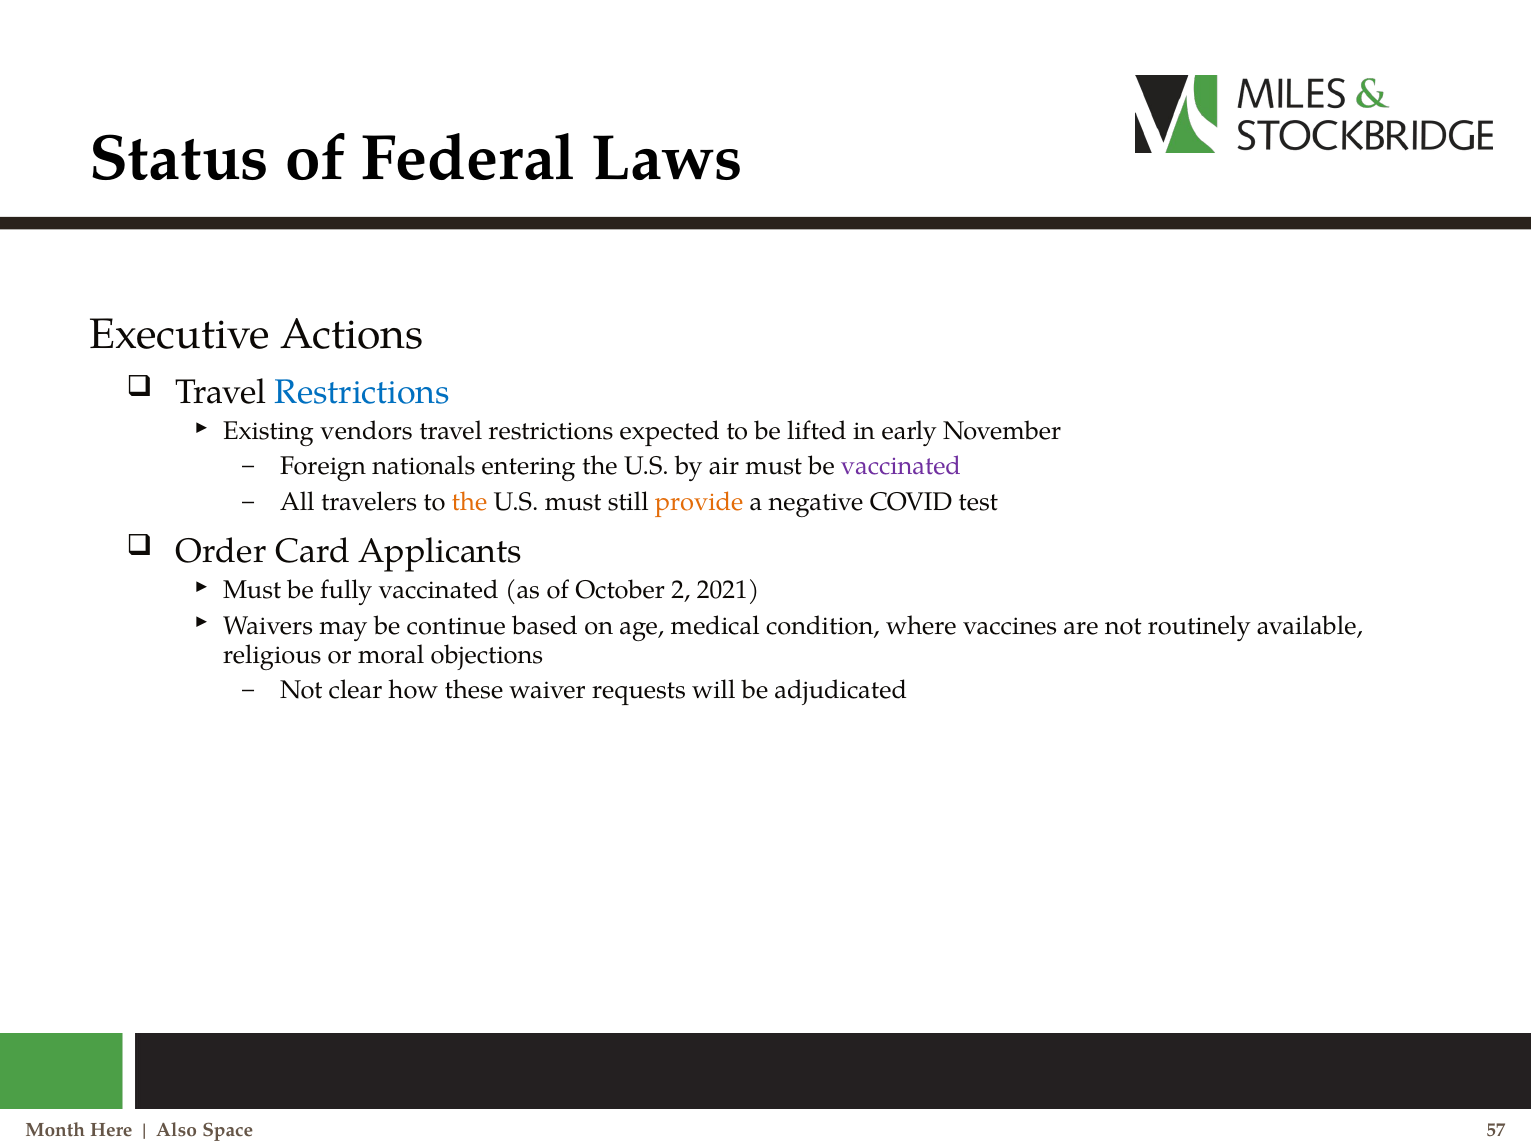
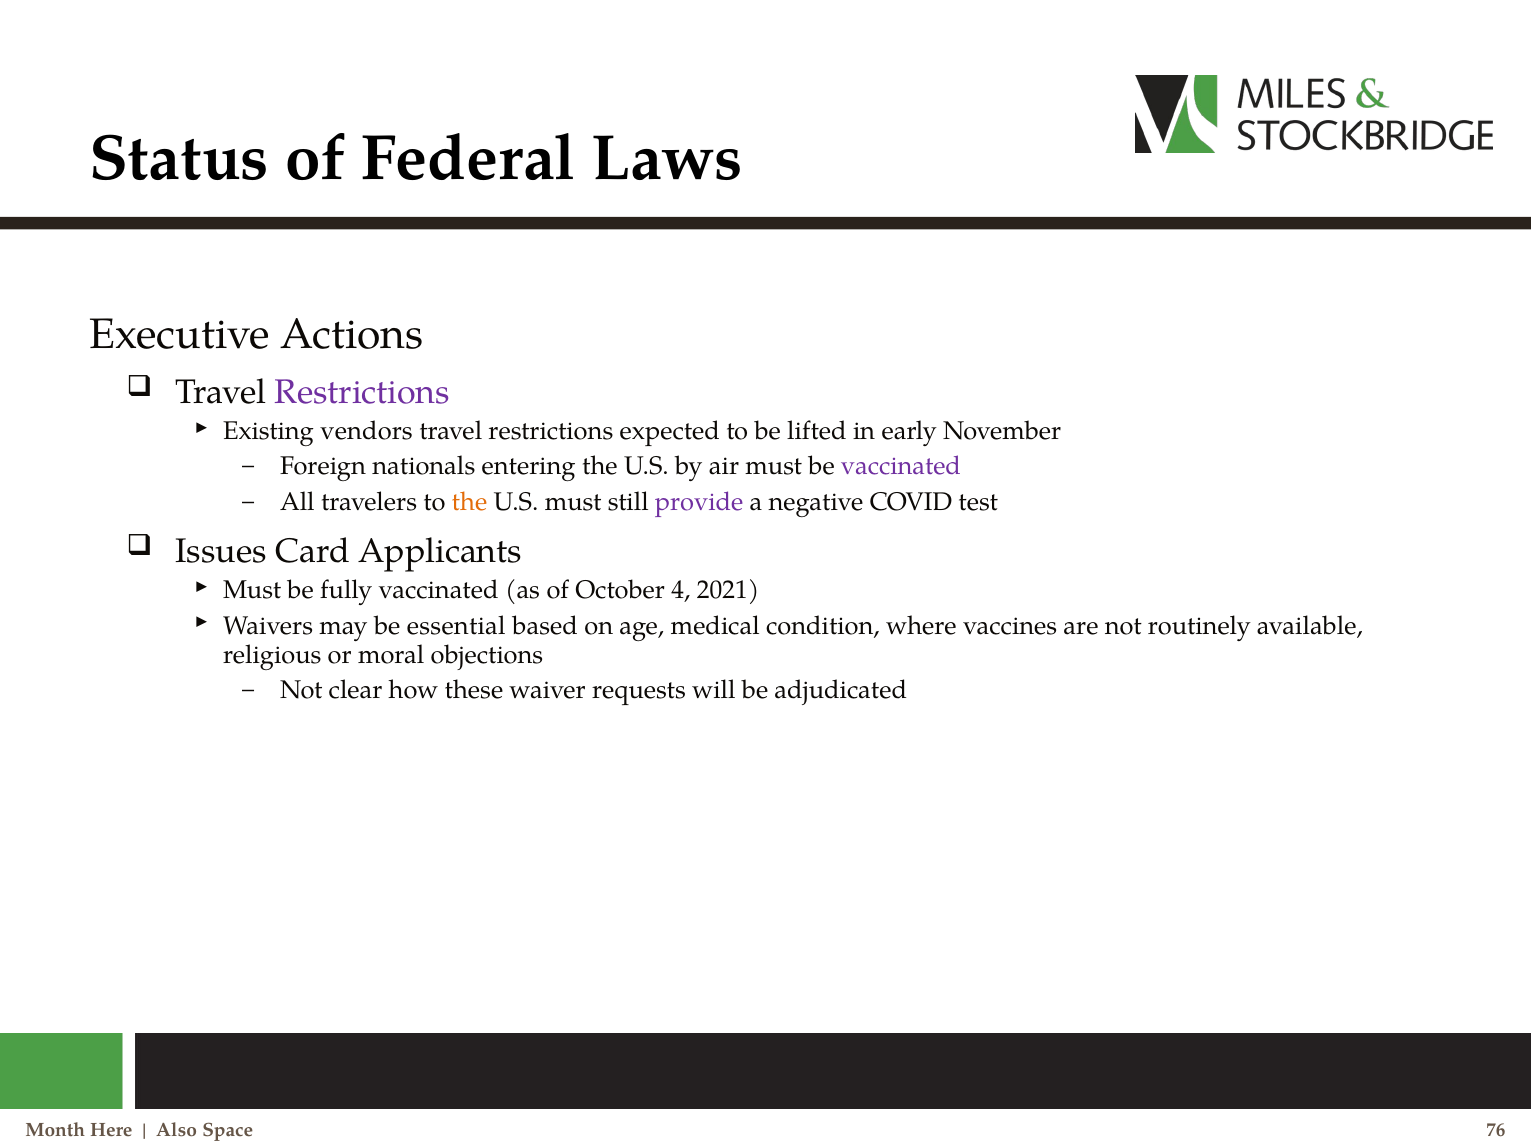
Restrictions at (362, 392) colour: blue -> purple
provide colour: orange -> purple
Order: Order -> Issues
2: 2 -> 4
continue: continue -> essential
57: 57 -> 76
